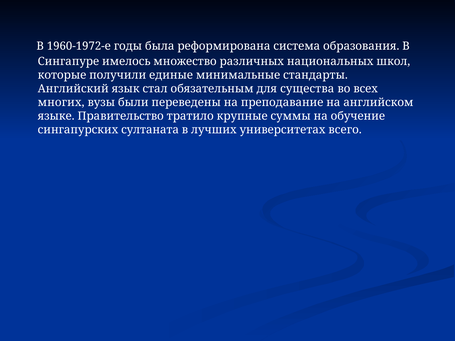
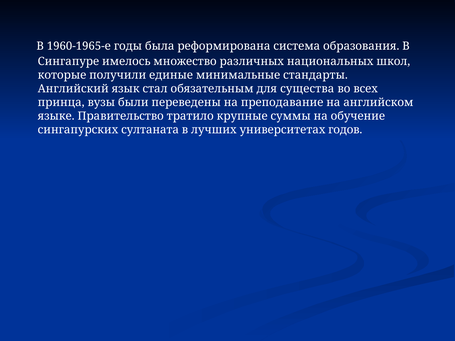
1960-1972-е: 1960-1972-е -> 1960-1965-е
многих: многих -> принца
всего: всего -> годов
